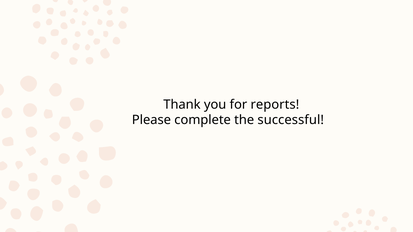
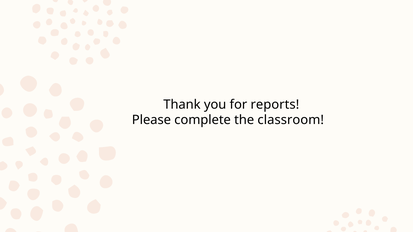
successful: successful -> classroom
